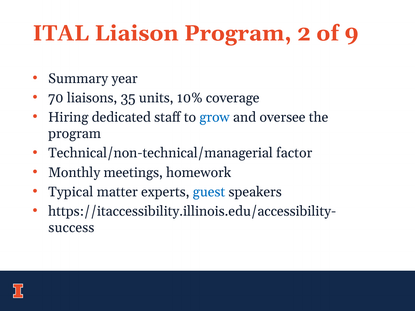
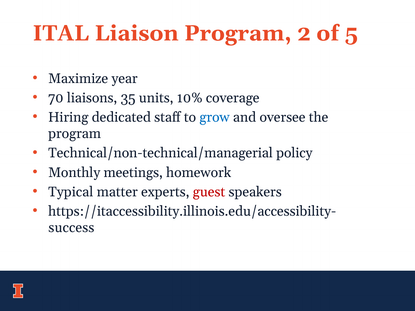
9: 9 -> 5
Summary: Summary -> Maximize
factor: factor -> policy
guest colour: blue -> red
